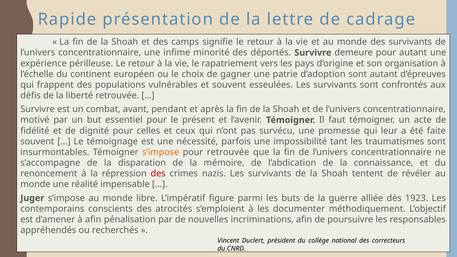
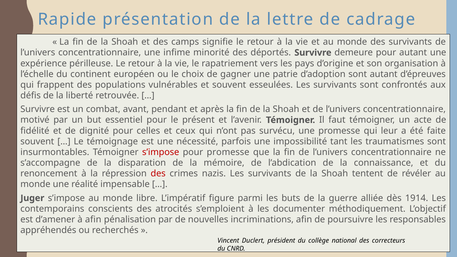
s’impose at (161, 152) colour: orange -> red
pour retrouvée: retrouvée -> promesse
1923: 1923 -> 1914
